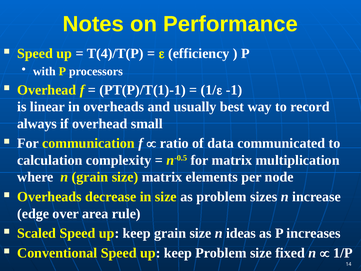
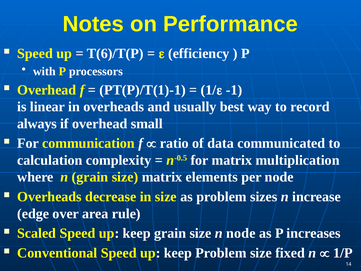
T(4)/T(P: T(4)/T(P -> T(6)/T(P
n ideas: ideas -> node
